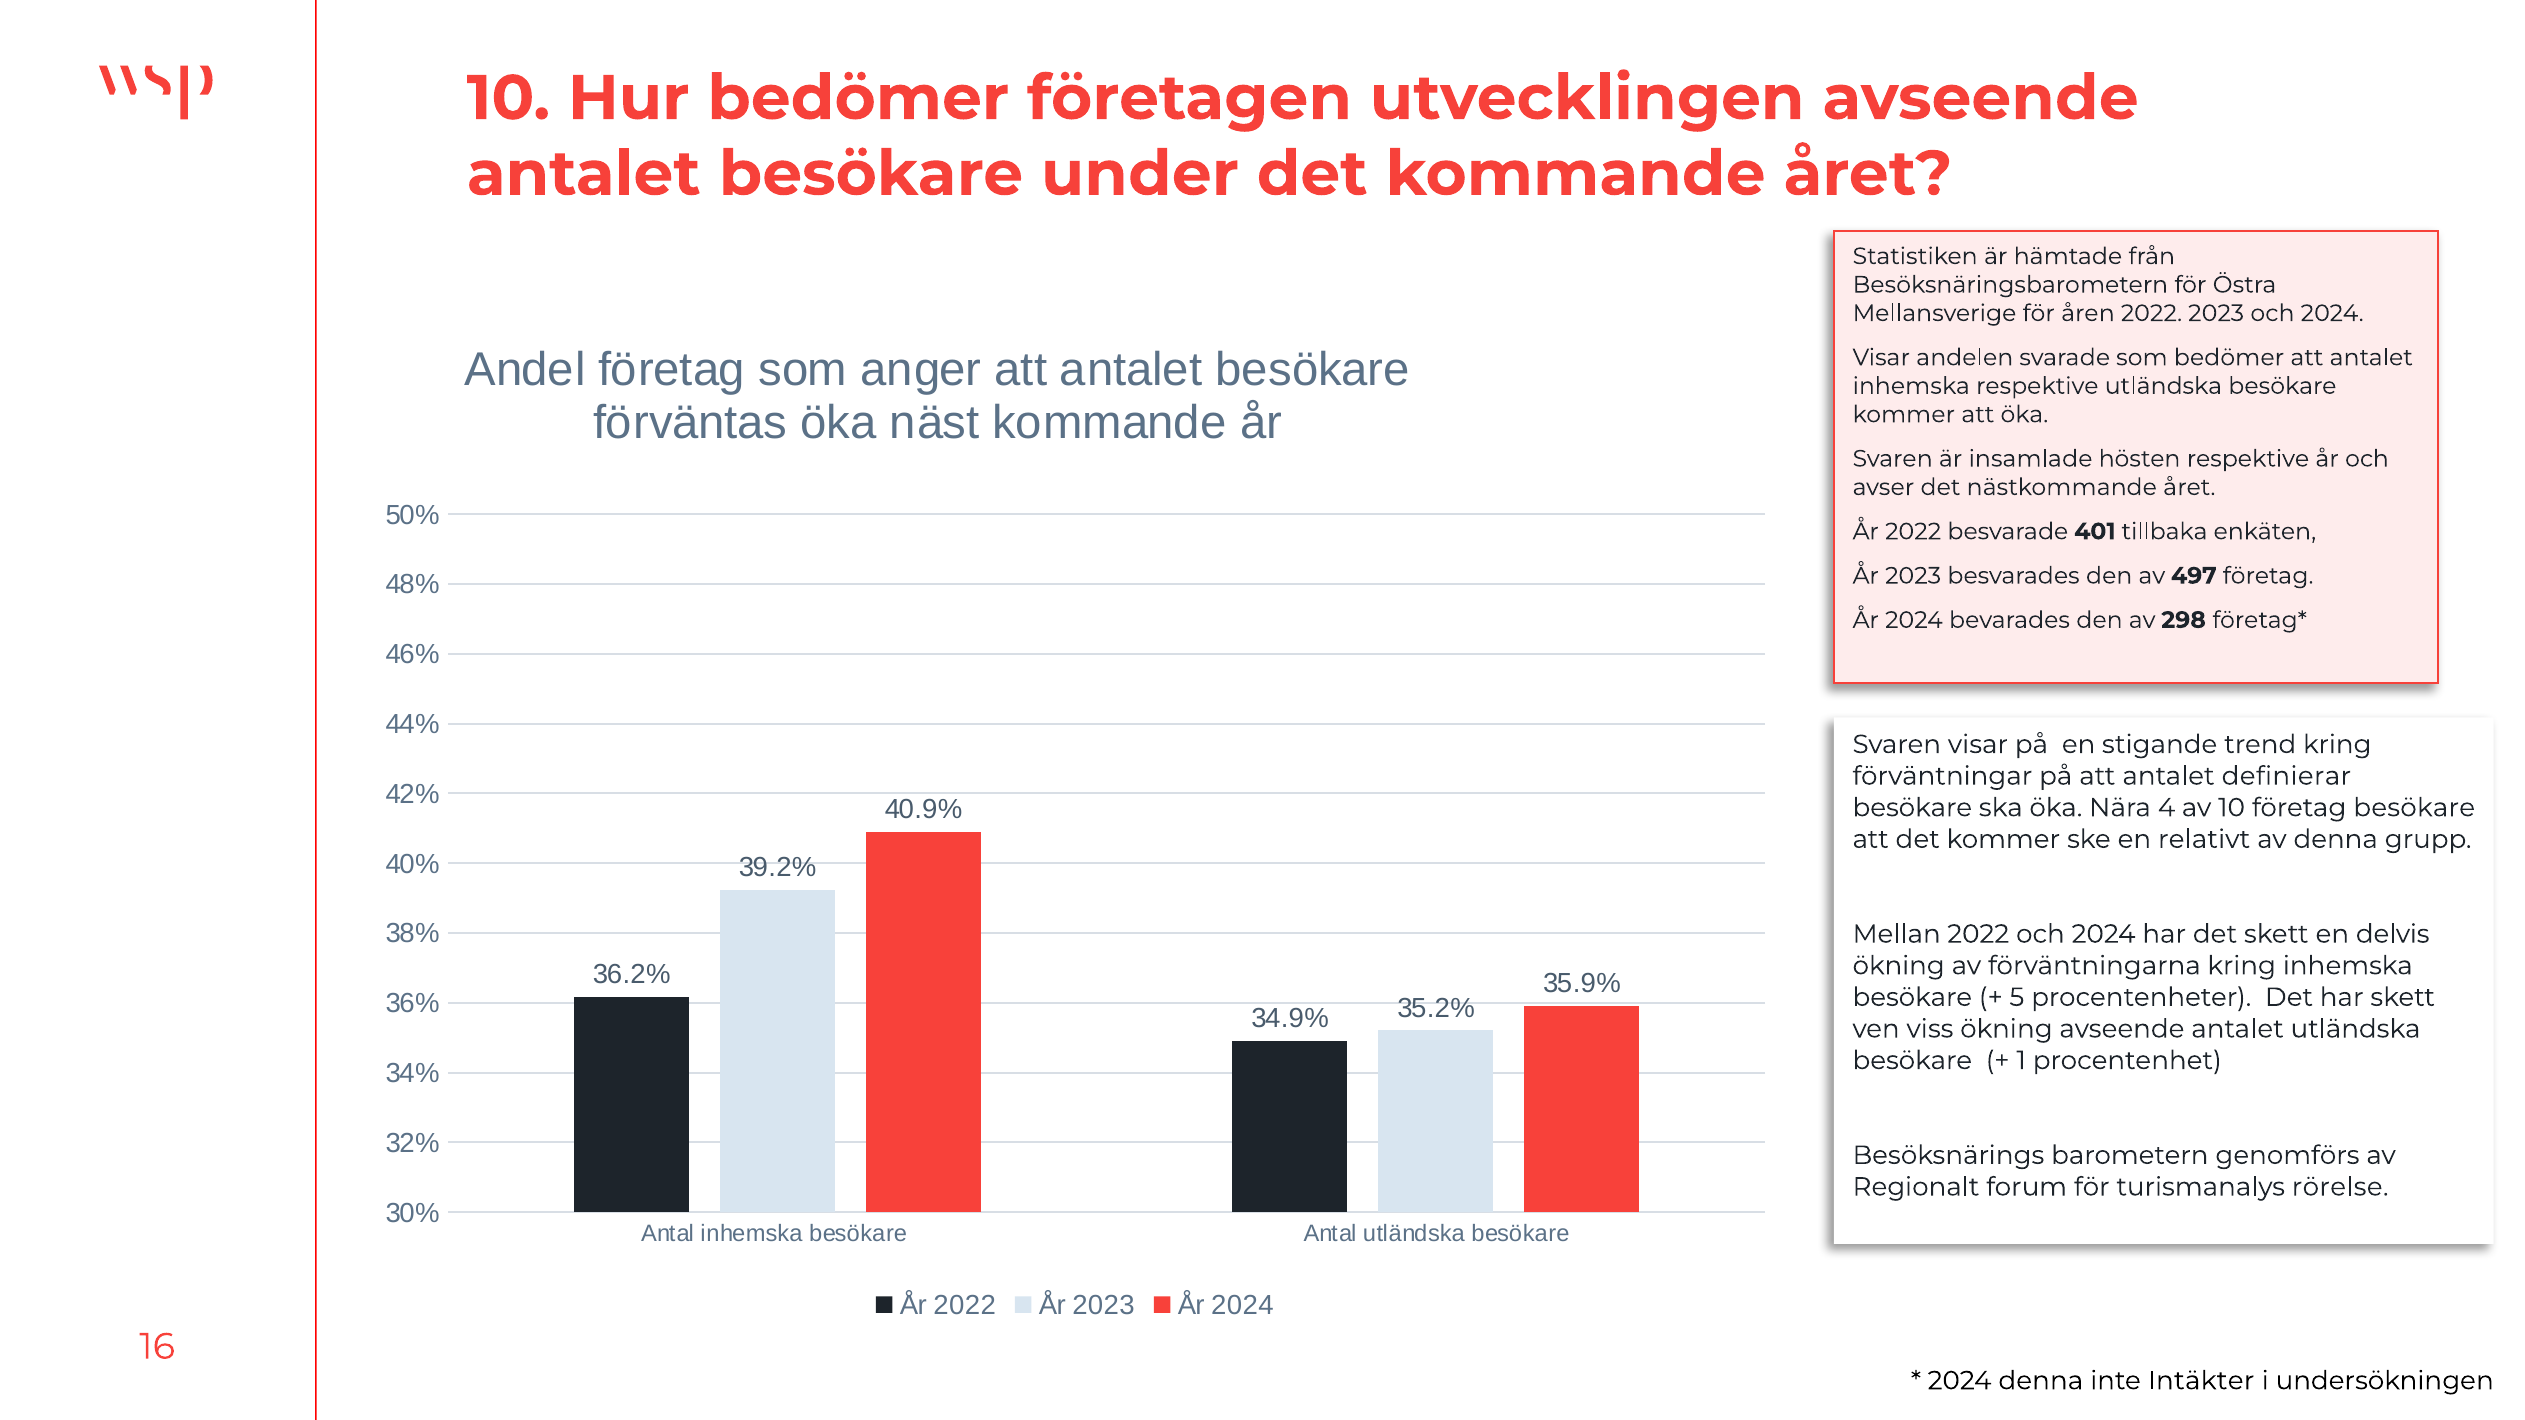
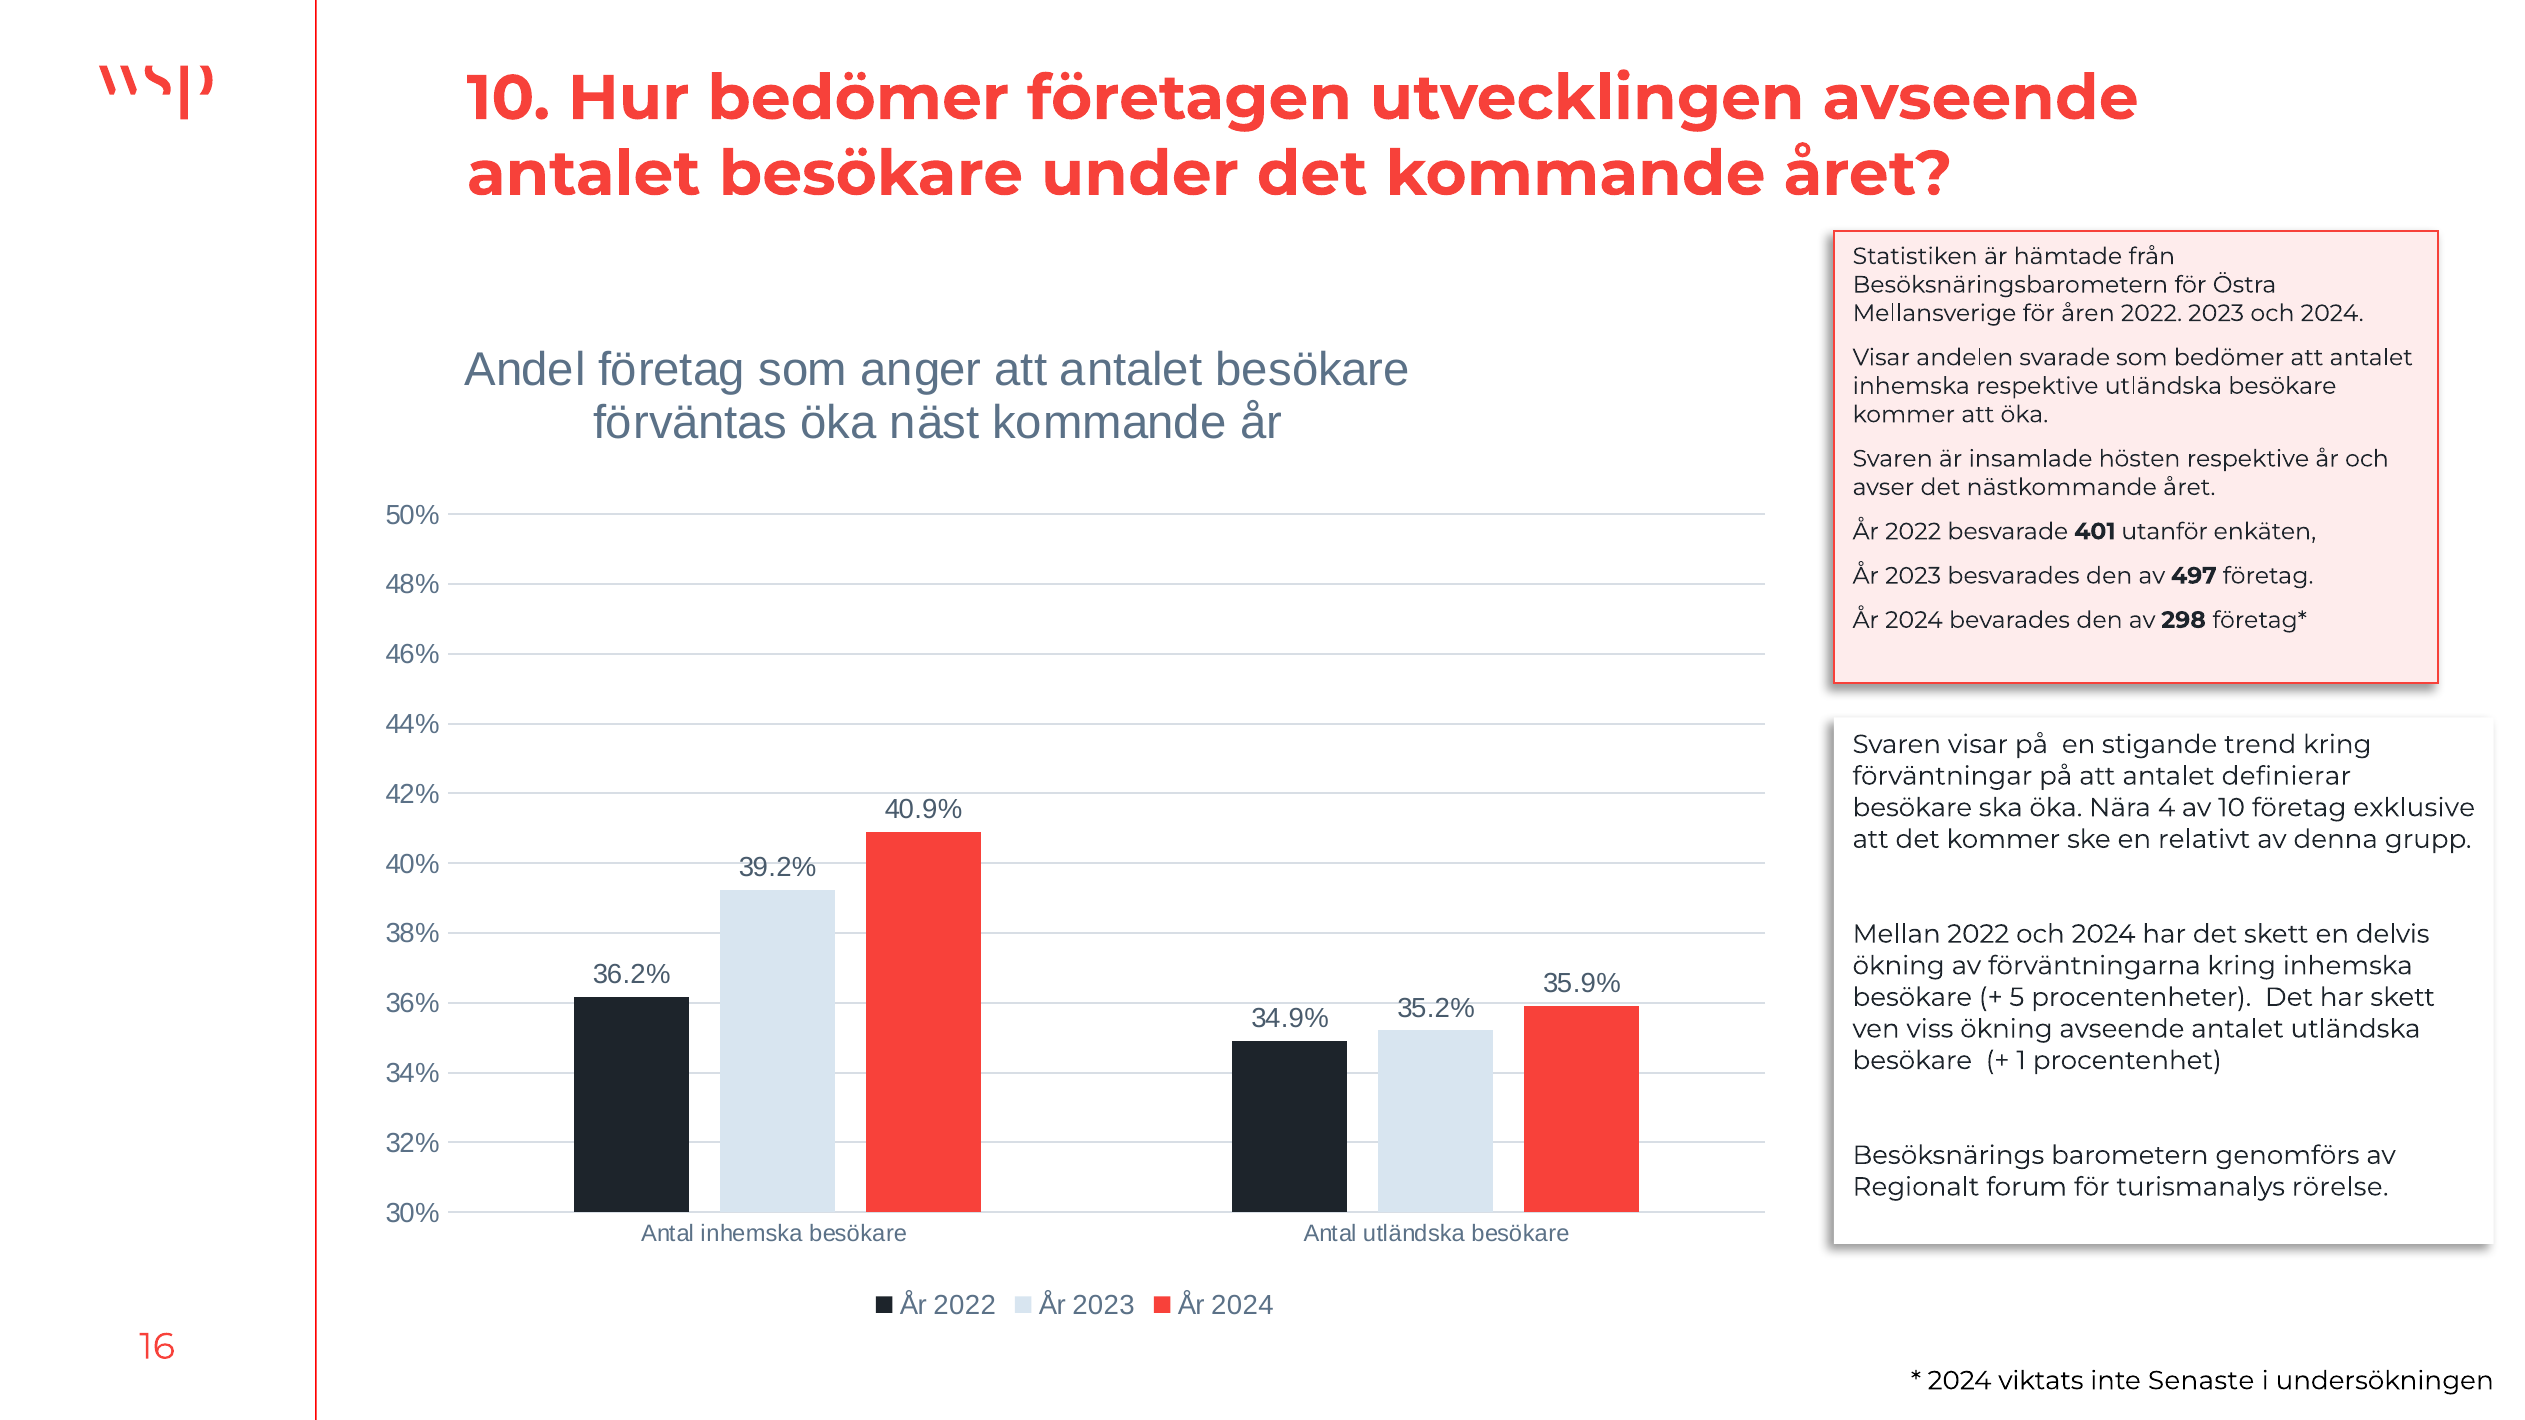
tillbaka: tillbaka -> utanför
företag besökare: besökare -> exklusive
2024 denna: denna -> viktats
Intäkter: Intäkter -> Senaste
